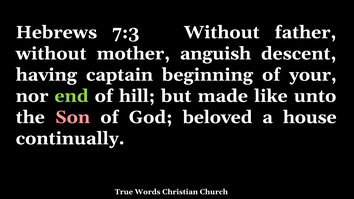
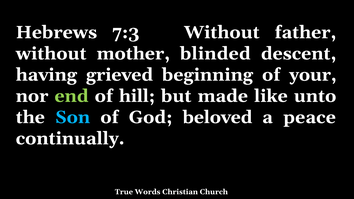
anguish: anguish -> blinded
captain: captain -> grieved
Son colour: pink -> light blue
house: house -> peace
